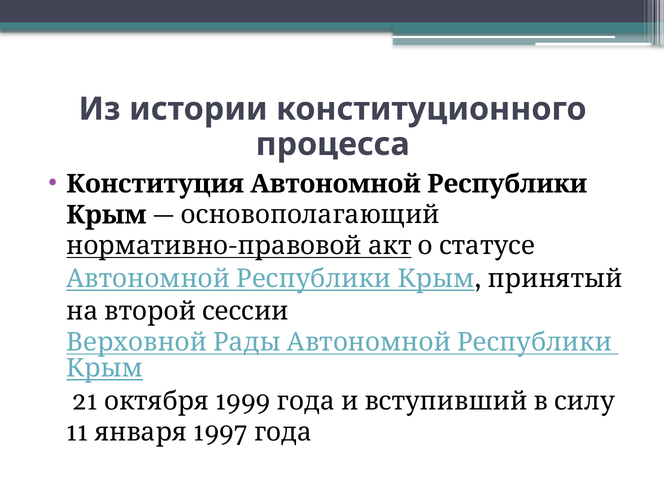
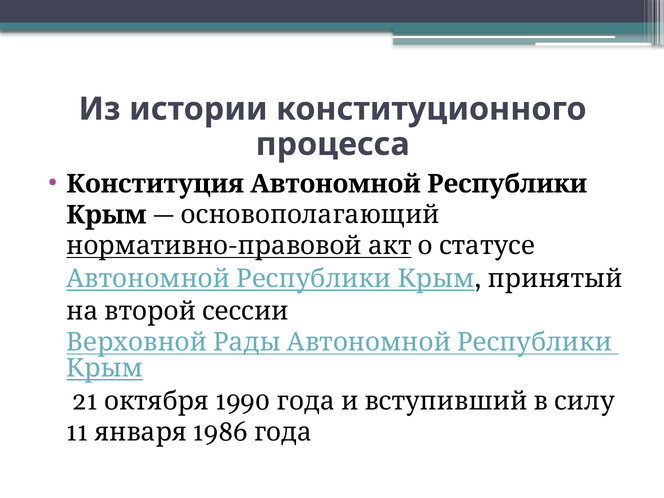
1999: 1999 -> 1990
1997: 1997 -> 1986
